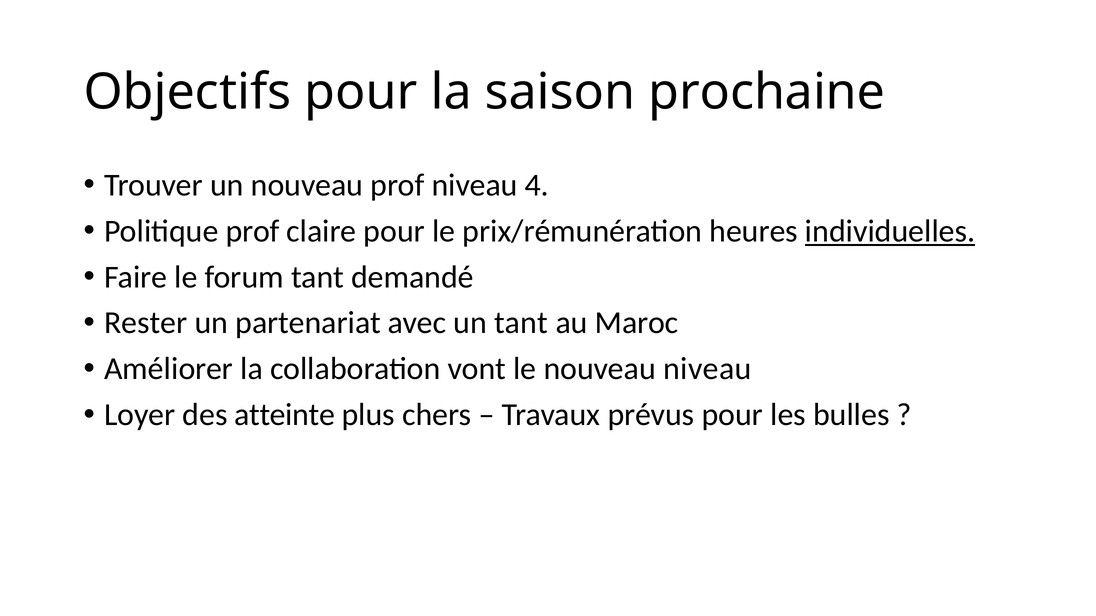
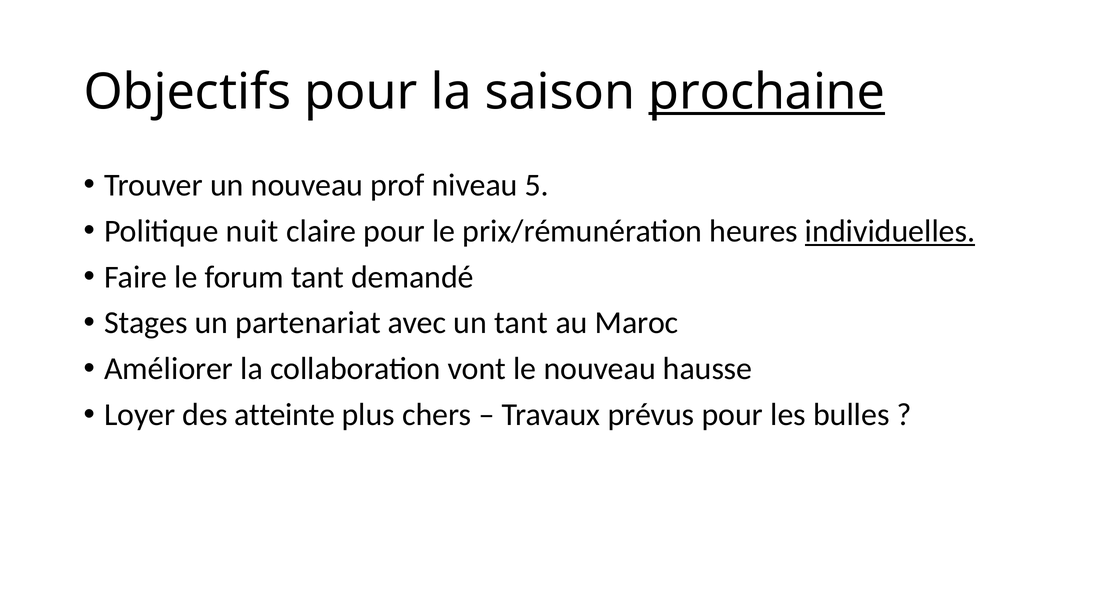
prochaine underline: none -> present
4: 4 -> 5
Politique prof: prof -> nuit
Rester: Rester -> Stages
nouveau niveau: niveau -> hausse
